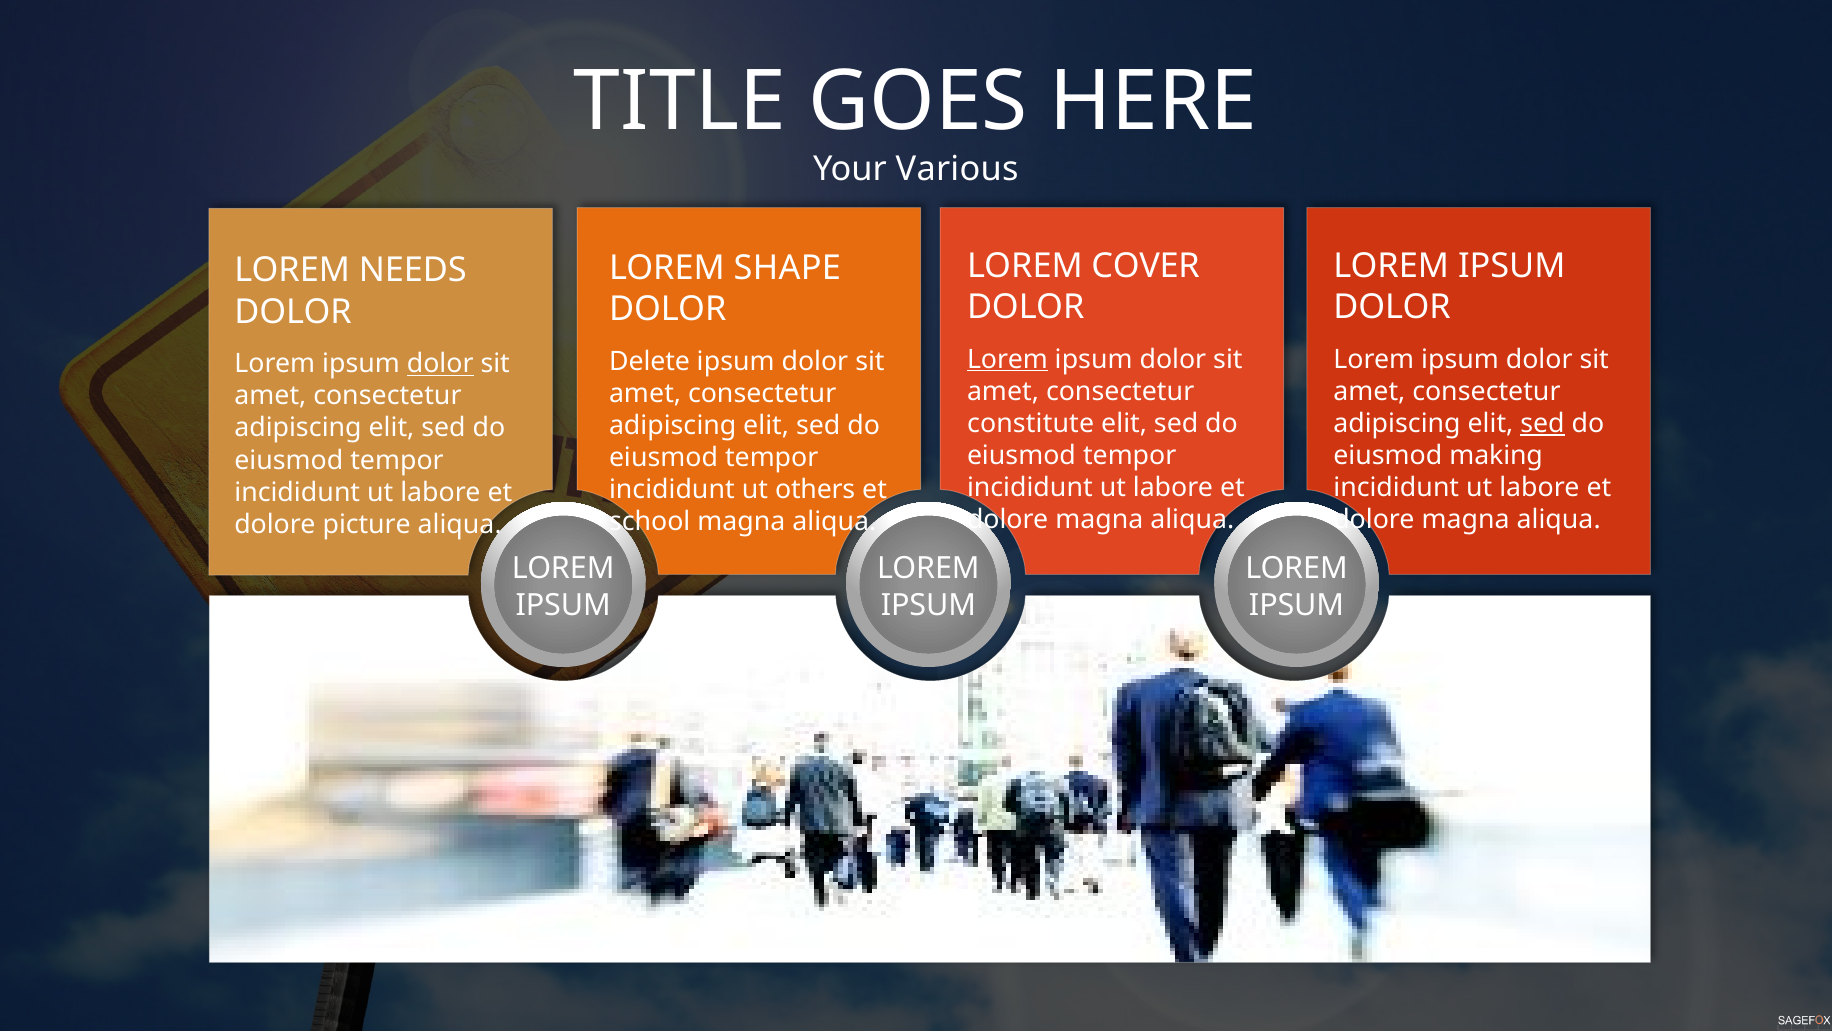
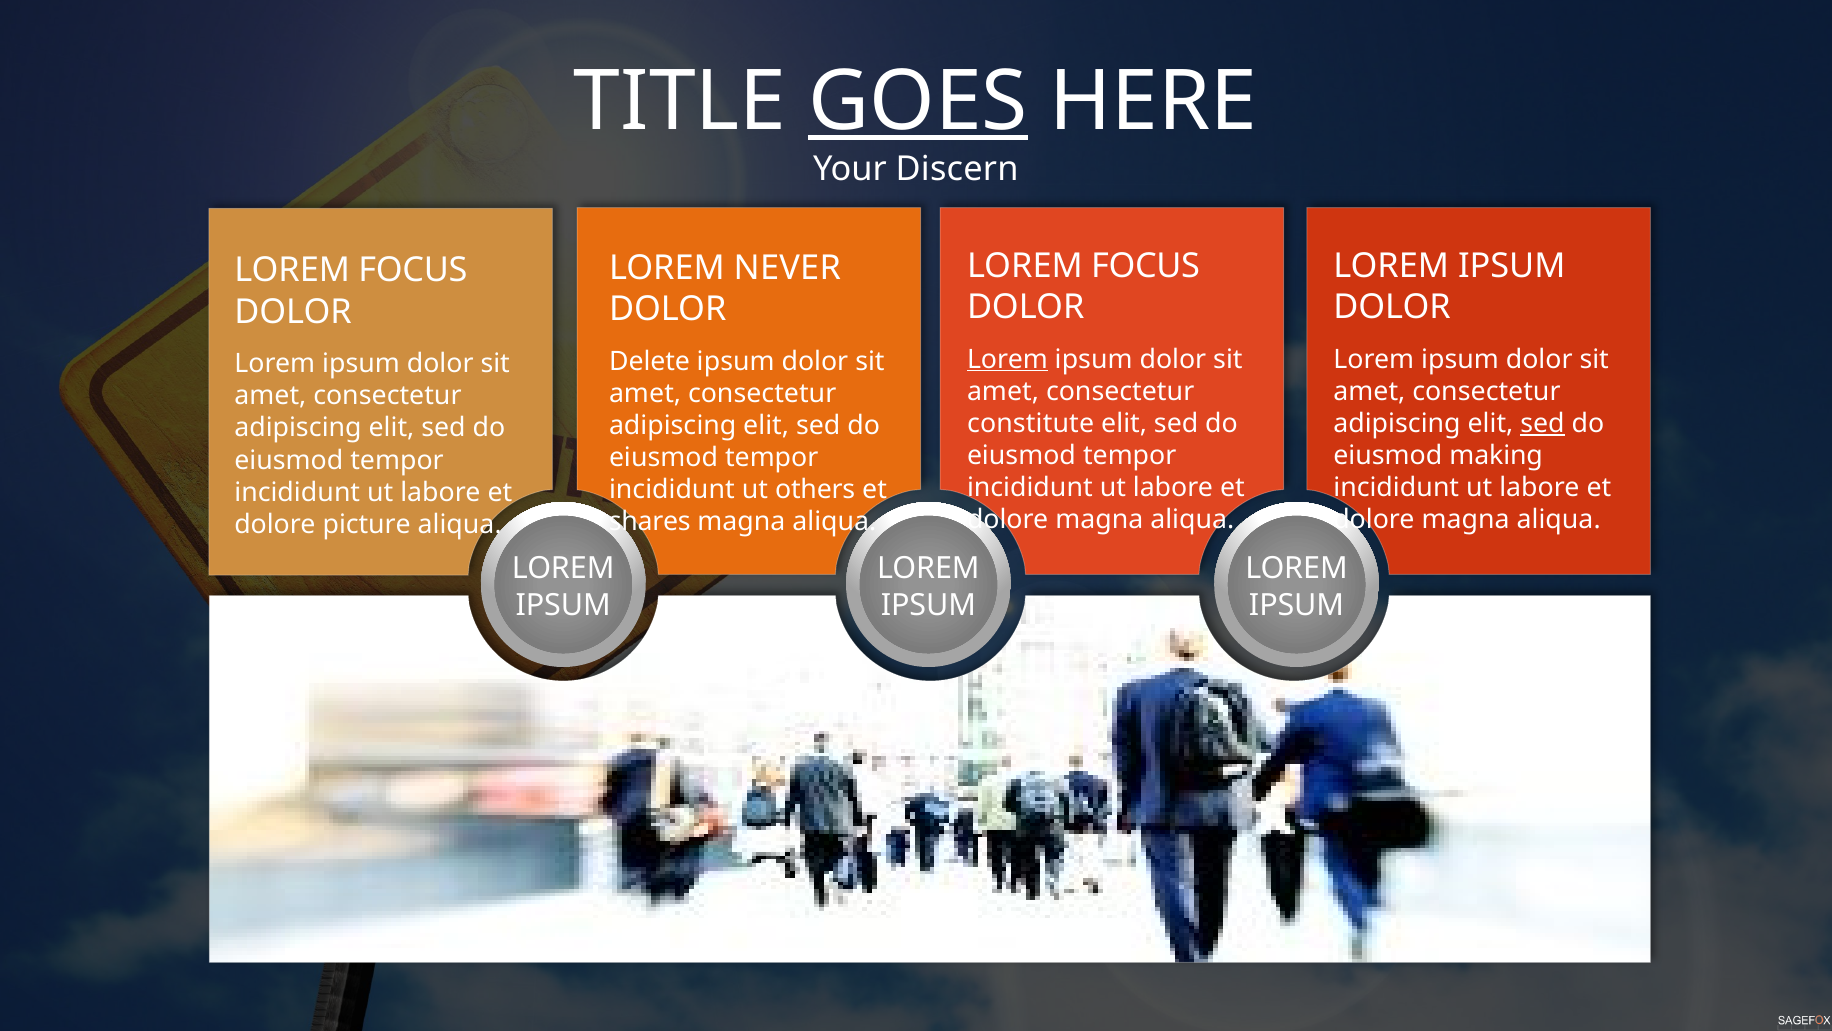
GOES underline: none -> present
Various: Various -> Discern
COVER at (1146, 266): COVER -> FOCUS
SHAPE: SHAPE -> NEVER
NEEDS at (413, 270): NEEDS -> FOCUS
dolor at (440, 364) underline: present -> none
school: school -> shares
